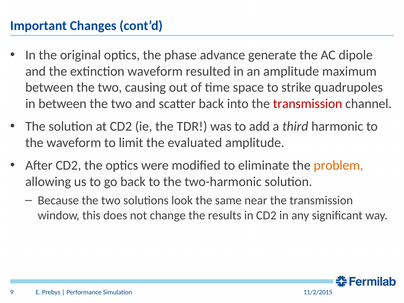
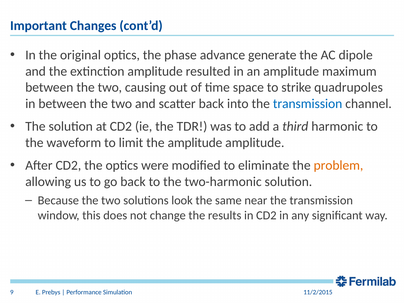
extinction waveform: waveform -> amplitude
transmission at (308, 104) colour: red -> blue
the evaluated: evaluated -> amplitude
